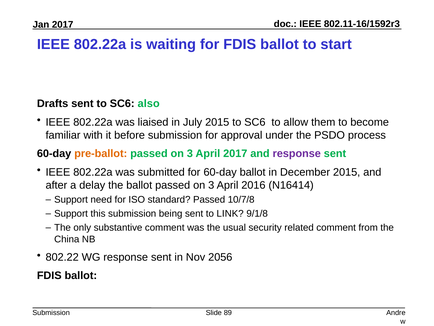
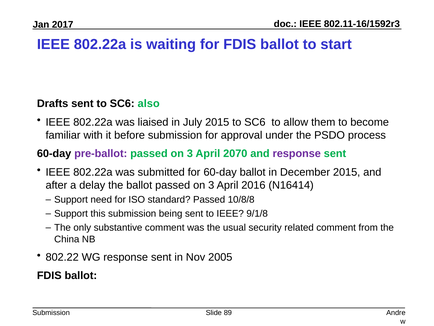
pre-ballot colour: orange -> purple
April 2017: 2017 -> 2070
10/7/8: 10/7/8 -> 10/8/8
to LINK: LINK -> IEEE
2056: 2056 -> 2005
